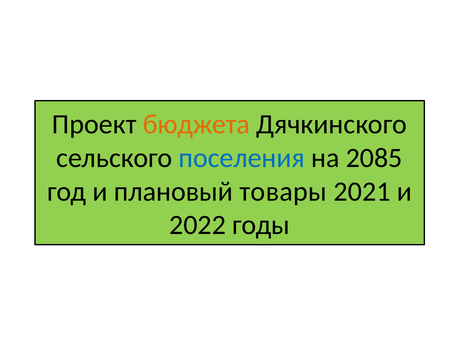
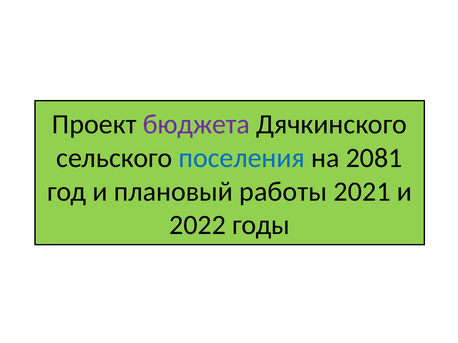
бюджета colour: orange -> purple
2085: 2085 -> 2081
товары: товары -> работы
